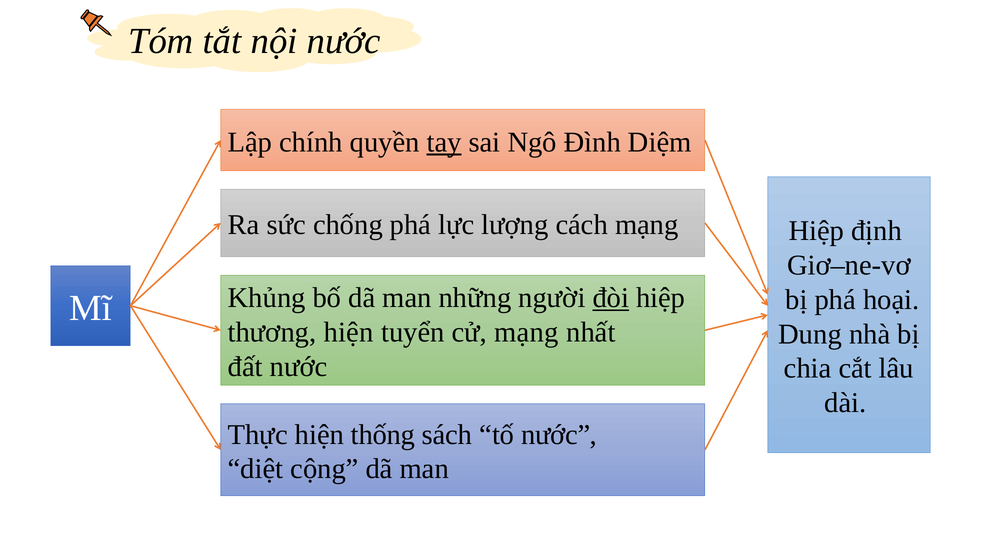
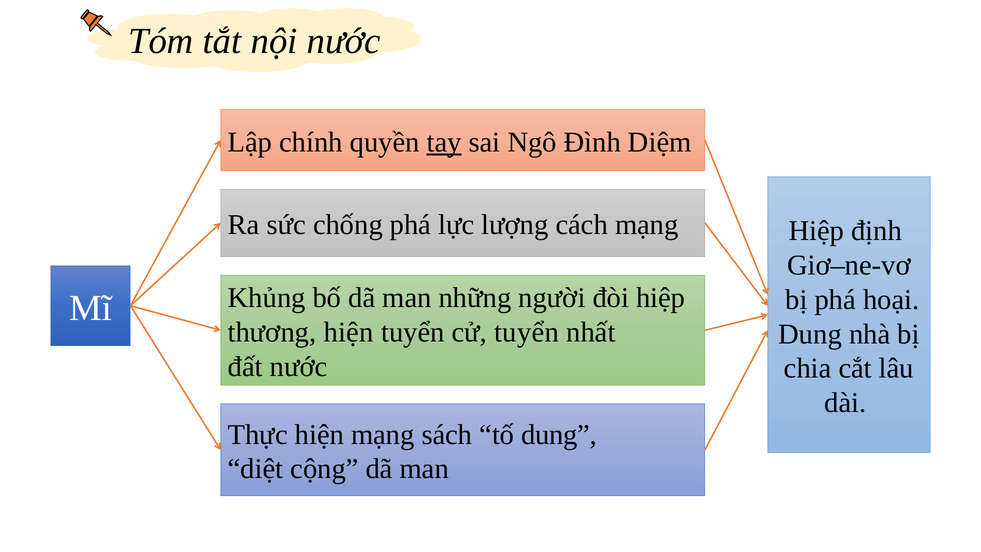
đòi underline: present -> none
cử mạng: mạng -> tuyển
hiện thống: thống -> mạng
tố nước: nước -> dung
